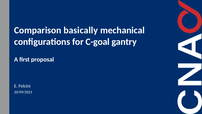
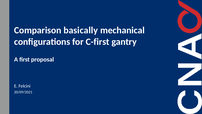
C-goal: C-goal -> C-first
